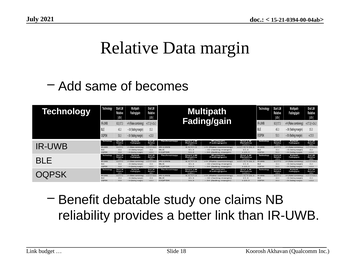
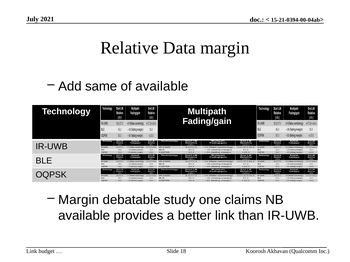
of becomes: becomes -> available
Benefit at (79, 200): Benefit -> Margin
reliability at (84, 216): reliability -> available
